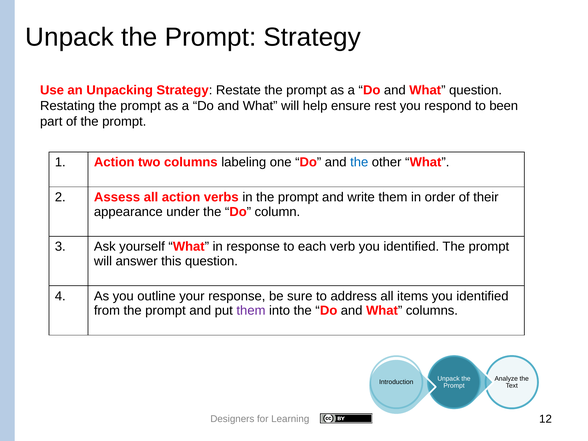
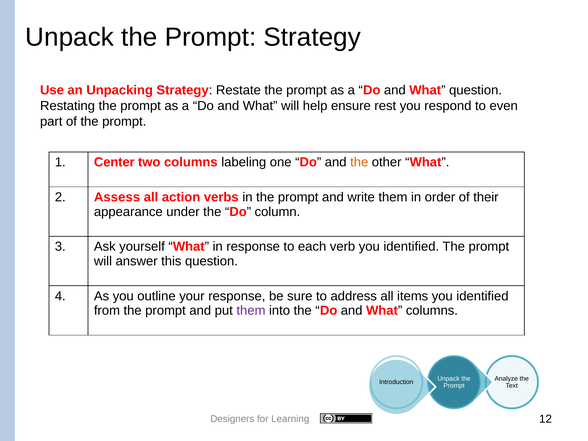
been: been -> even
1 Action: Action -> Center
the at (359, 162) colour: blue -> orange
